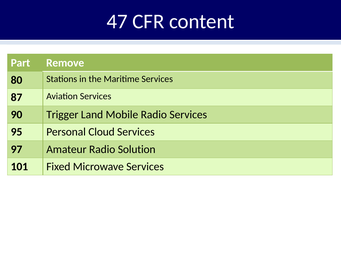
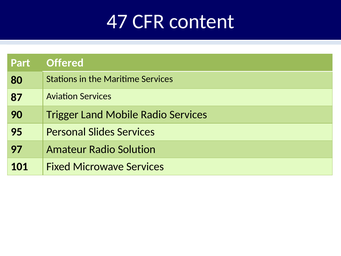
Remove: Remove -> Offered
Cloud: Cloud -> Slides
